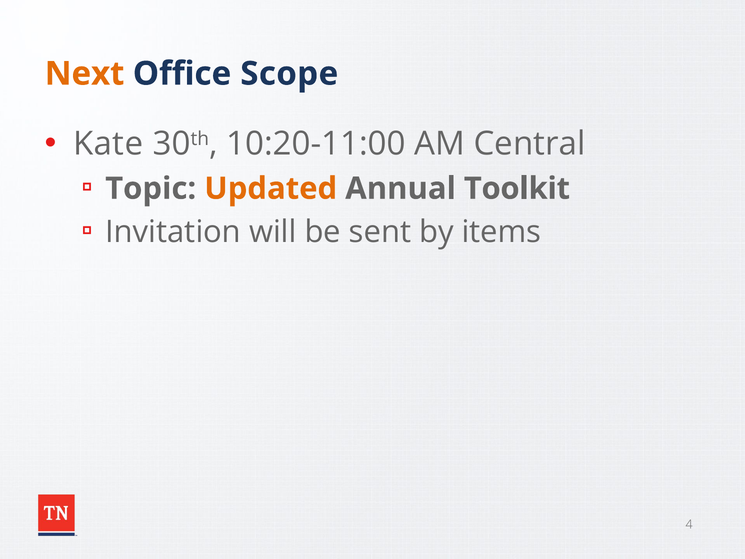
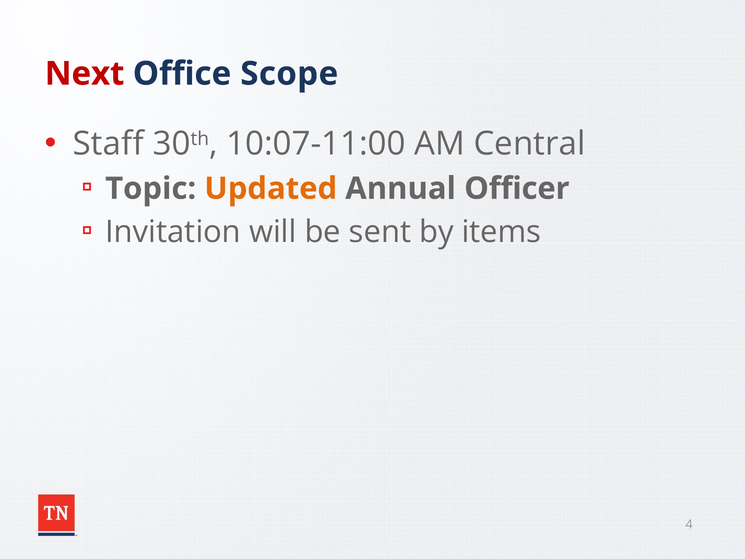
Next colour: orange -> red
Kate: Kate -> Staff
10:20-11:00: 10:20-11:00 -> 10:07-11:00
Toolkit: Toolkit -> Officer
